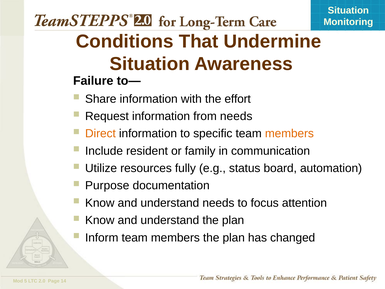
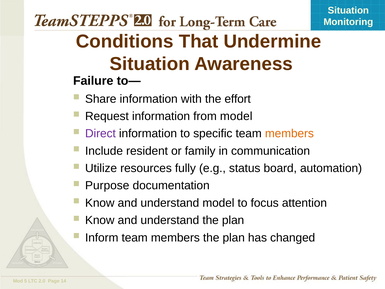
from needs: needs -> model
Direct colour: orange -> purple
understand needs: needs -> model
